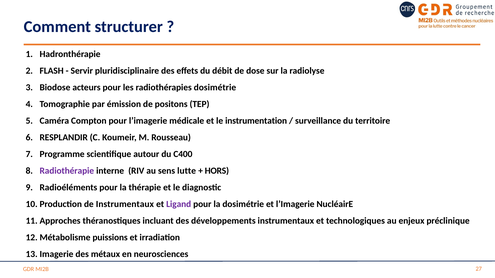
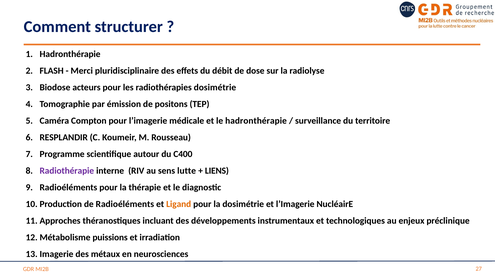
Servir: Servir -> Merci
le instrumentation: instrumentation -> hadronthérapie
HORS: HORS -> LIENS
de Instrumentaux: Instrumentaux -> Radioéléments
Ligand colour: purple -> orange
